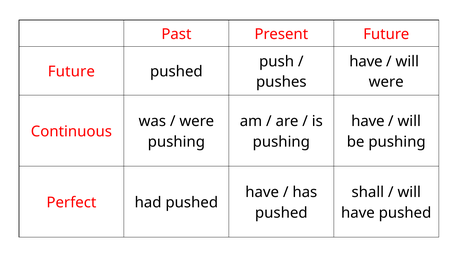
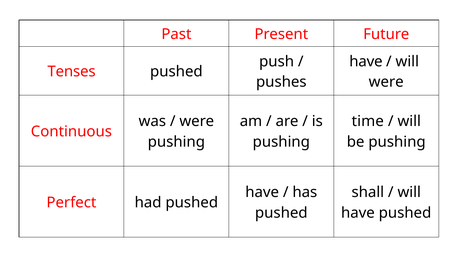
Future at (71, 72): Future -> Tenses
have at (368, 121): have -> time
